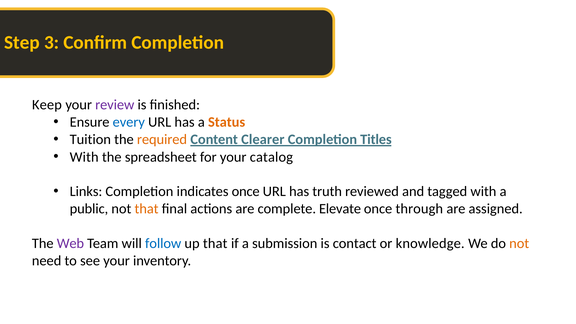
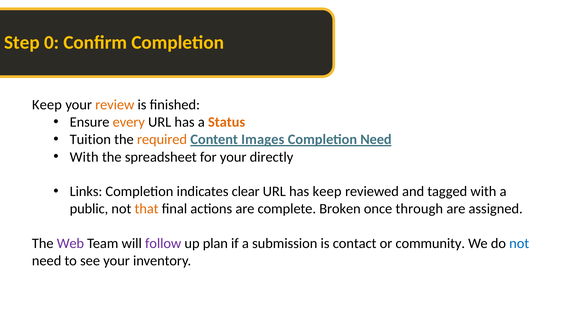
3: 3 -> 0
review colour: purple -> orange
every colour: blue -> orange
Clearer: Clearer -> Images
Completion Titles: Titles -> Need
catalog: catalog -> directly
indicates once: once -> clear
has truth: truth -> keep
Elevate: Elevate -> Broken
follow colour: blue -> purple
up that: that -> plan
knowledge: knowledge -> community
not at (519, 243) colour: orange -> blue
